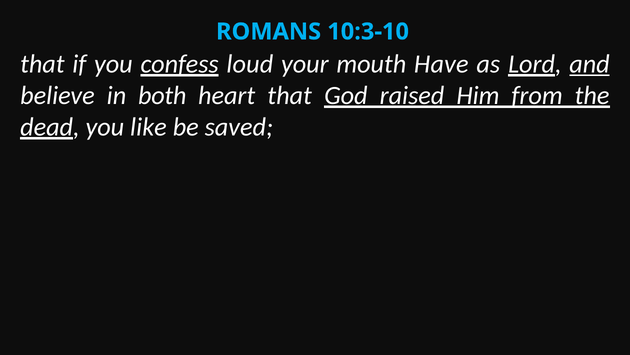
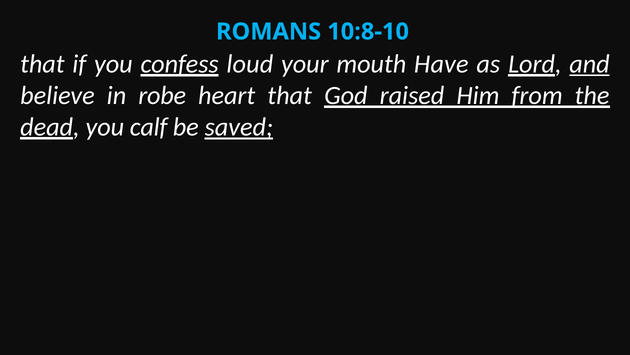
10:3-10: 10:3-10 -> 10:8-10
both: both -> robe
like: like -> calf
saved underline: none -> present
